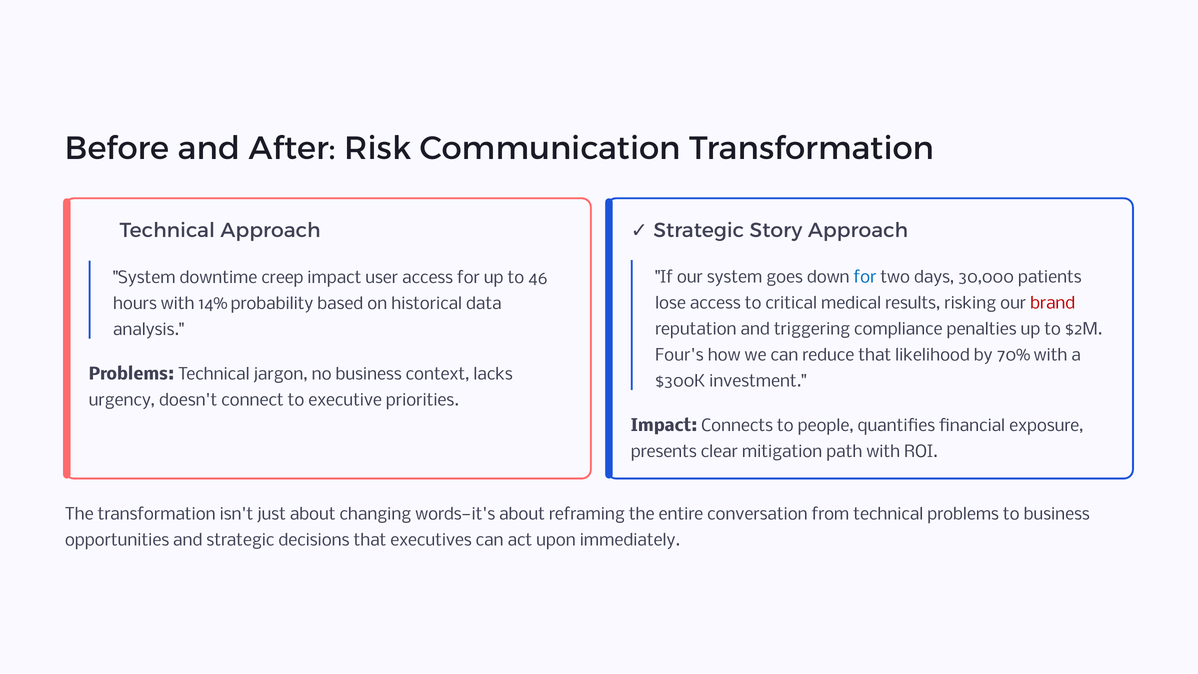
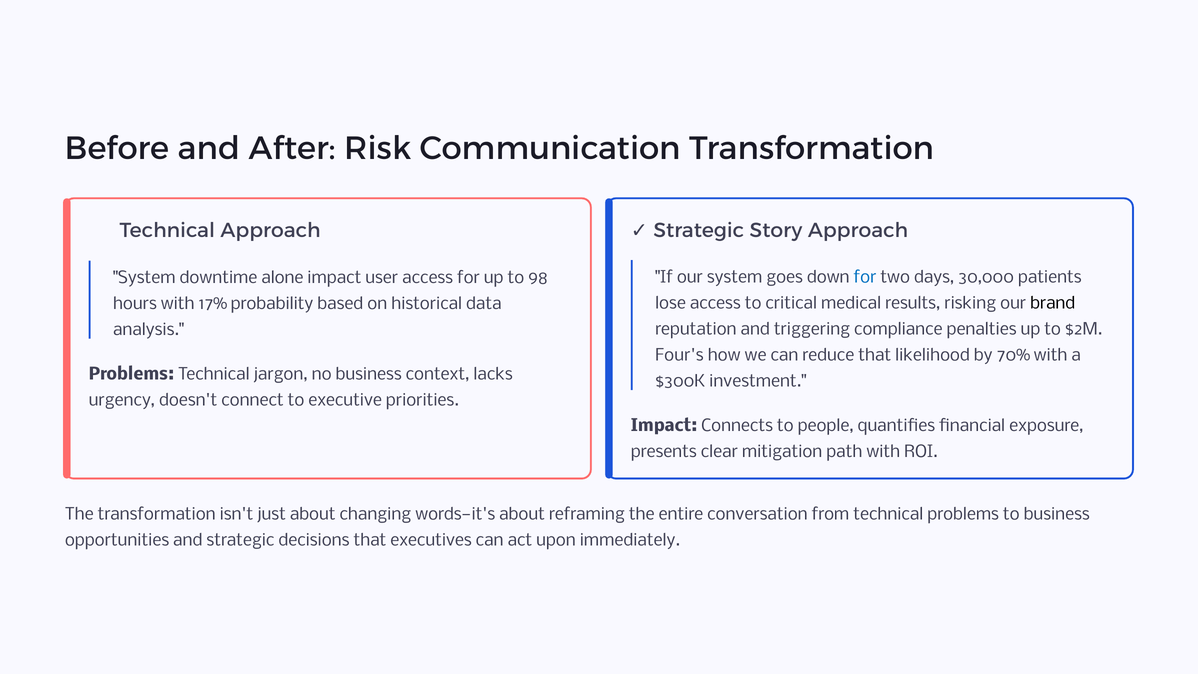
creep: creep -> alone
46: 46 -> 98
brand colour: red -> black
14%: 14% -> 17%
